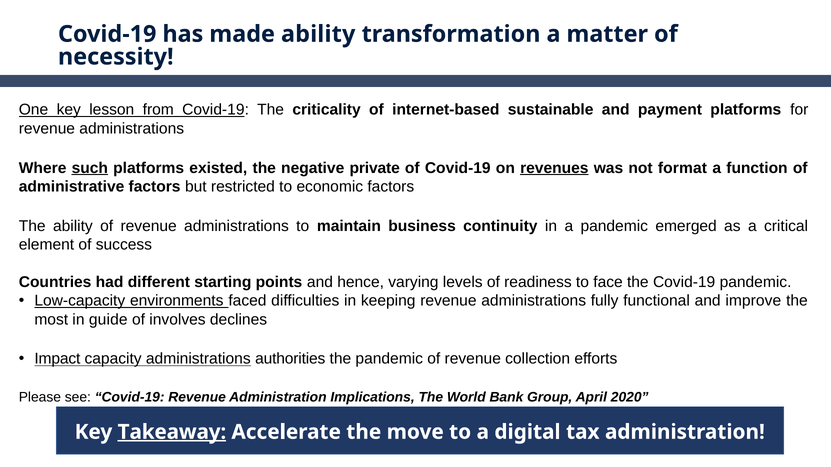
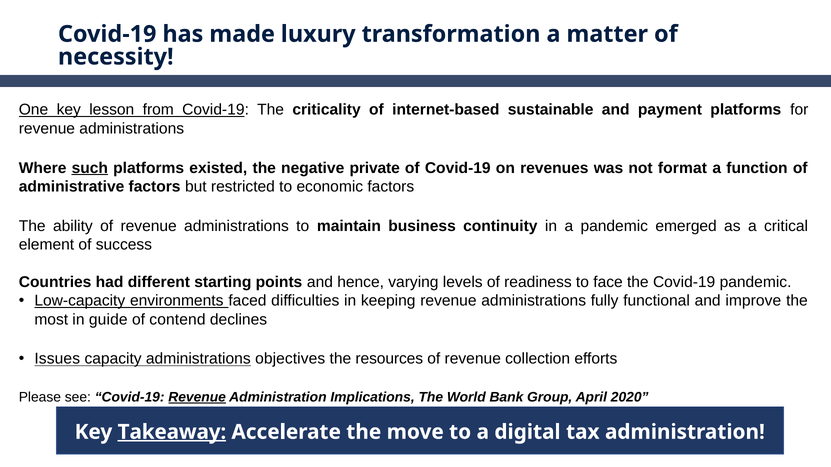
made ability: ability -> luxury
revenues underline: present -> none
involves: involves -> contend
Impact: Impact -> Issues
authorities: authorities -> objectives
the pandemic: pandemic -> resources
Revenue at (197, 397) underline: none -> present
